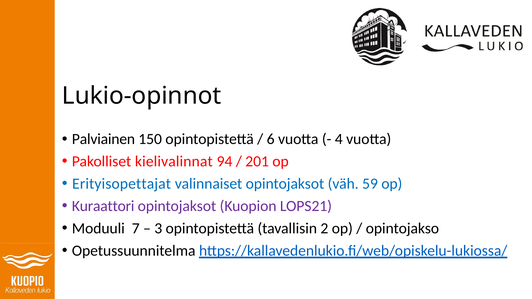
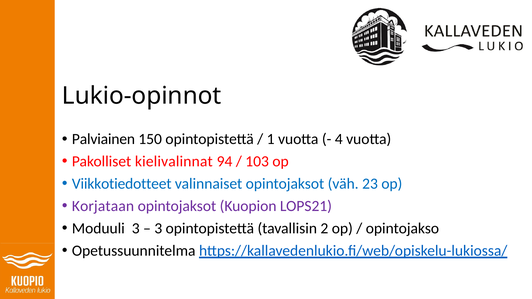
6: 6 -> 1
201: 201 -> 103
Erityisopettajat: Erityisopettajat -> Viikkotiedotteet
59: 59 -> 23
Kuraattori: Kuraattori -> Korjataan
Moduuli 7: 7 -> 3
